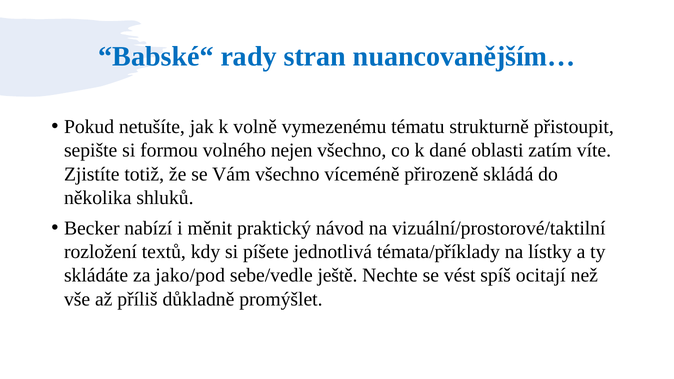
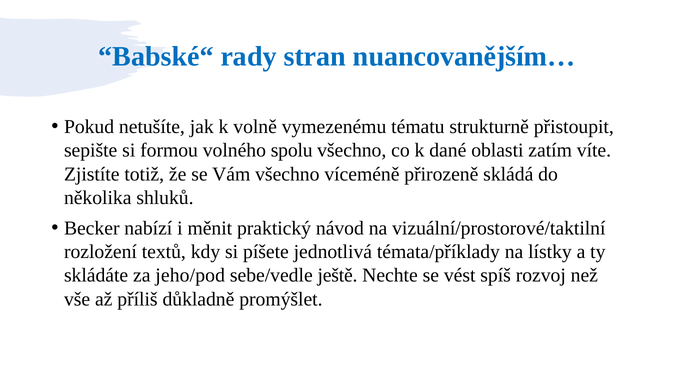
nejen: nejen -> spolu
jako/pod: jako/pod -> jeho/pod
ocitají: ocitají -> rozvoj
